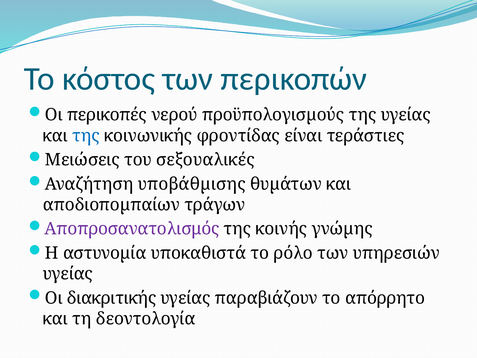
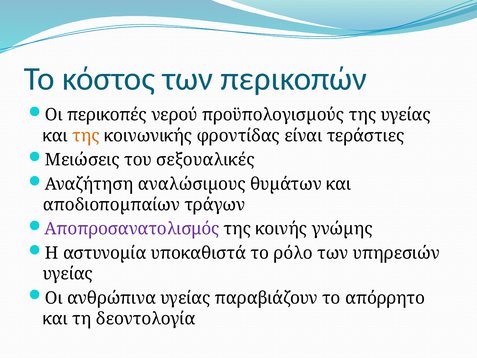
της at (86, 136) colour: blue -> orange
υποβάθµισης: υποβάθµισης -> αναλώσιµους
διακριτικής: διακριτικής -> ανθρώπινα
